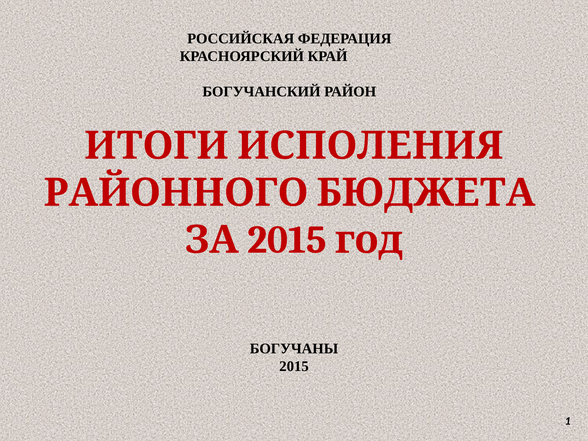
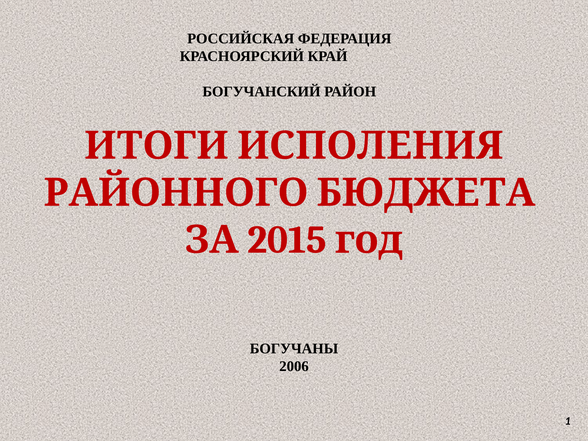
2015 at (294, 366): 2015 -> 2006
